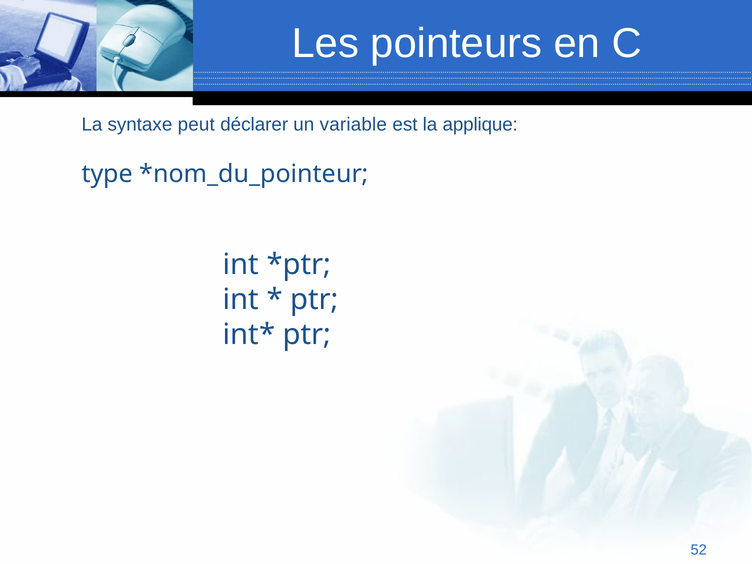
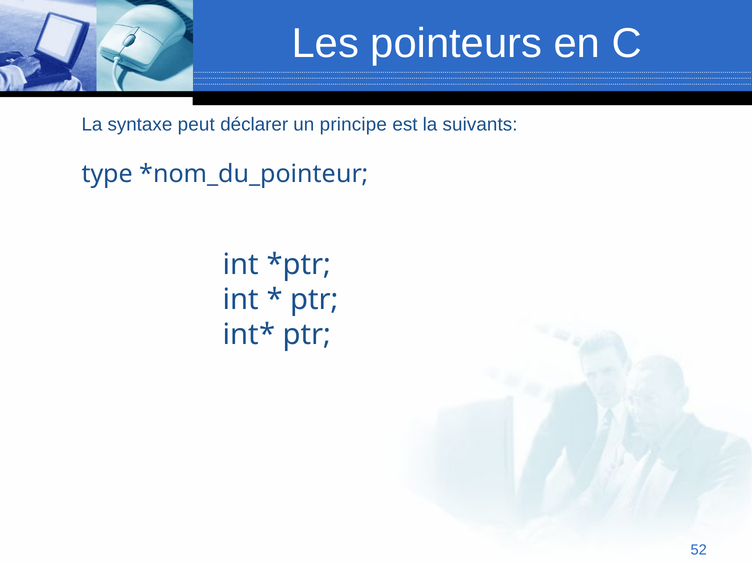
variable: variable -> principe
applique: applique -> suivants
